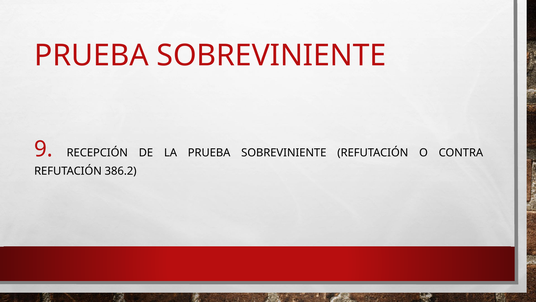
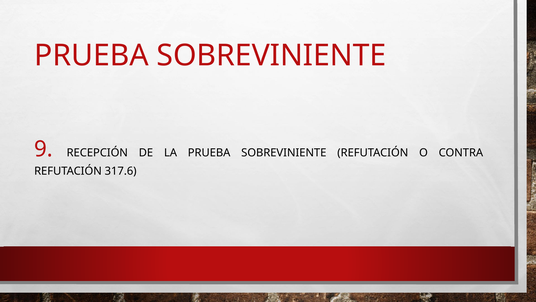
386.2: 386.2 -> 317.6
